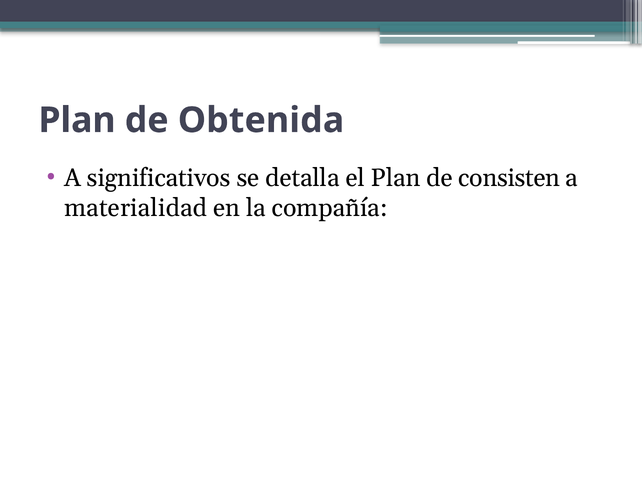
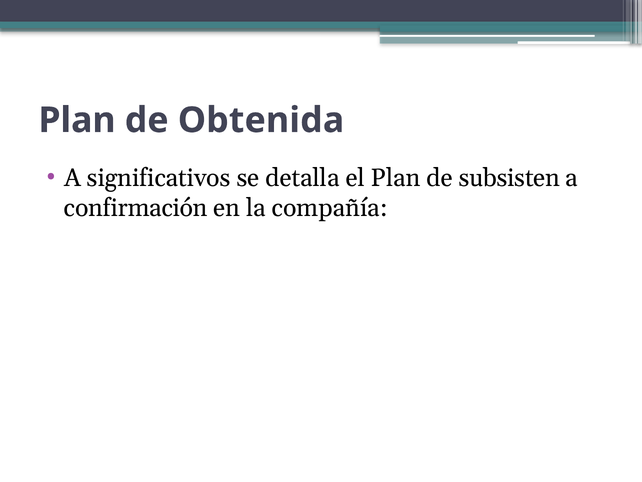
consisten: consisten -> subsisten
materialidad: materialidad -> confirmación
